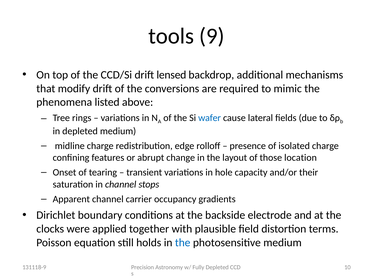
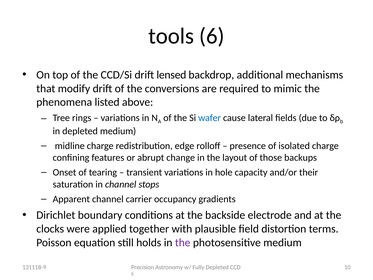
9: 9 -> 6
location: location -> backups
the at (183, 242) colour: blue -> purple
